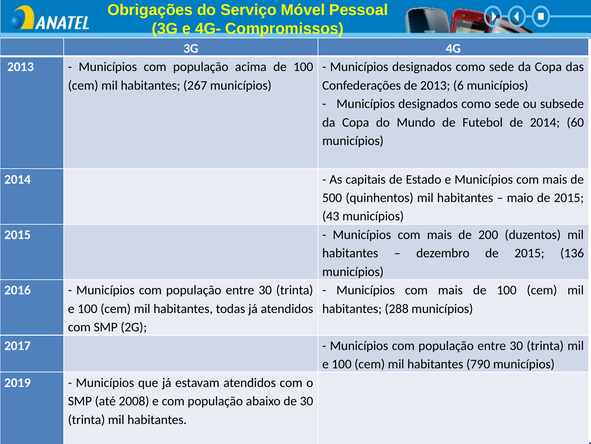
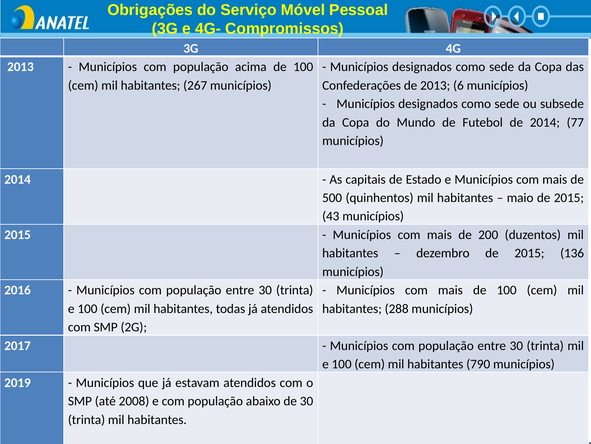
60: 60 -> 77
